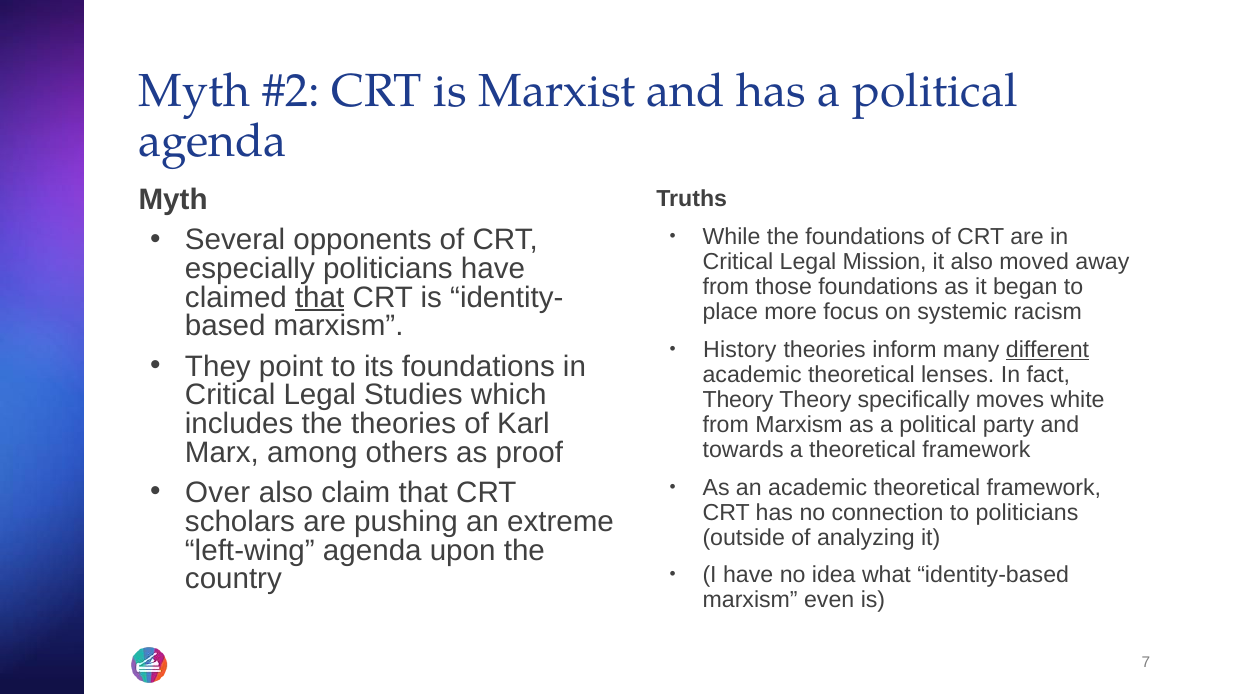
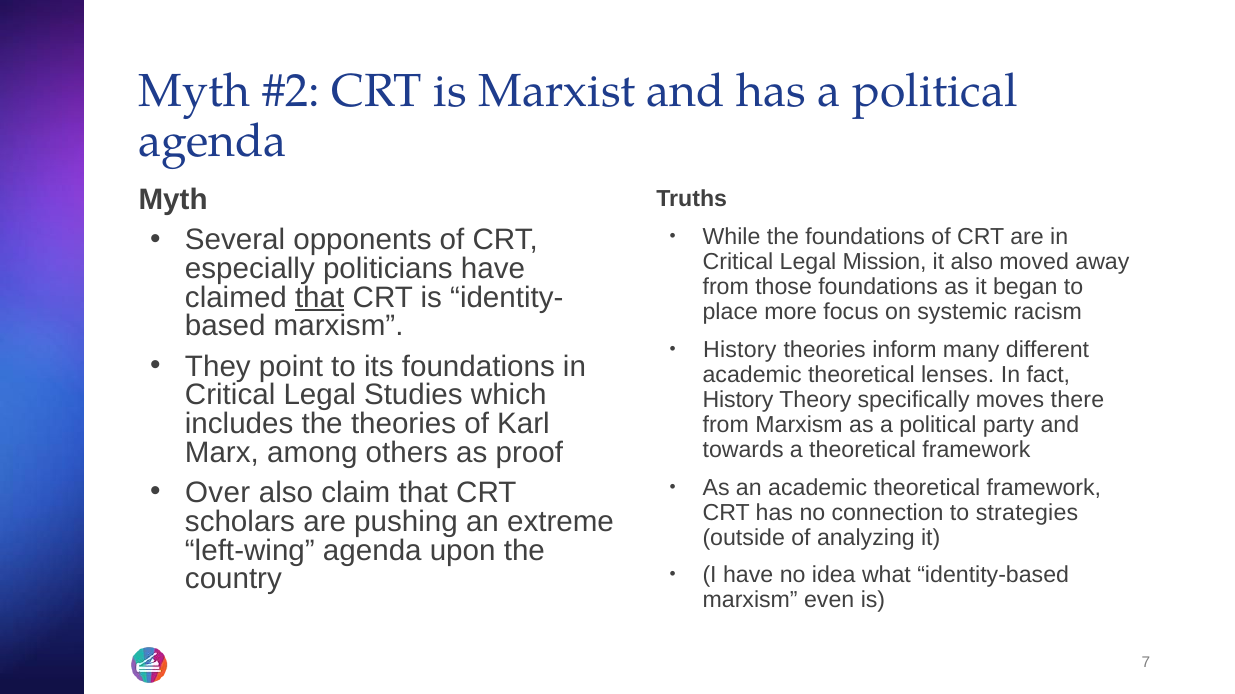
different underline: present -> none
Theory at (738, 400): Theory -> History
white: white -> there
to politicians: politicians -> strategies
